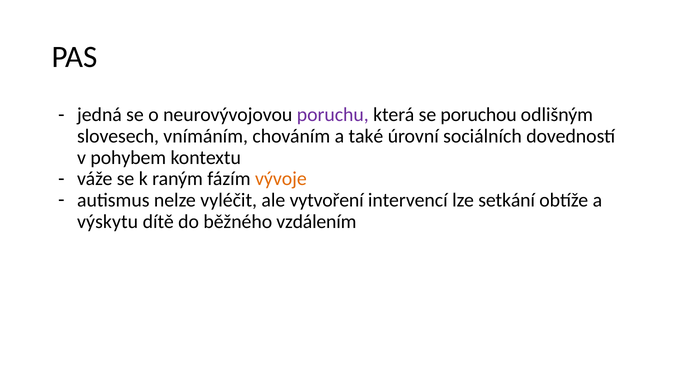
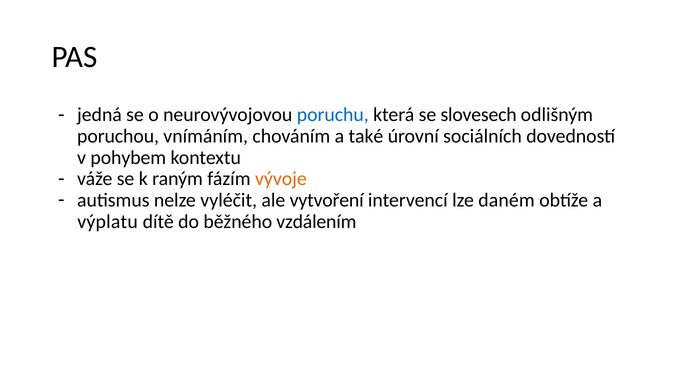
poruchu colour: purple -> blue
poruchou: poruchou -> slovesech
slovesech: slovesech -> poruchou
setkání: setkání -> daném
výskytu: výskytu -> výplatu
